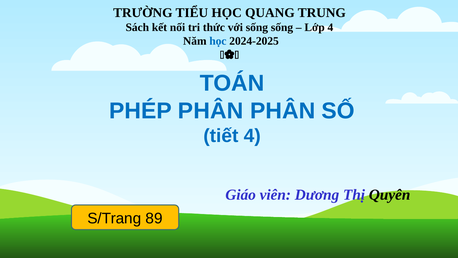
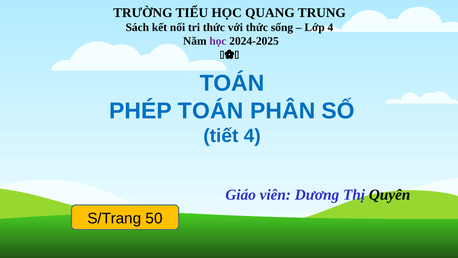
với sống: sống -> thức
học at (218, 41) colour: blue -> purple
PHÉP PHÂN: PHÂN -> TOÁN
89: 89 -> 50
